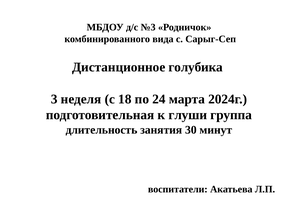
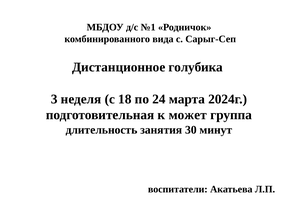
№3: №3 -> №1
глуши: глуши -> может
